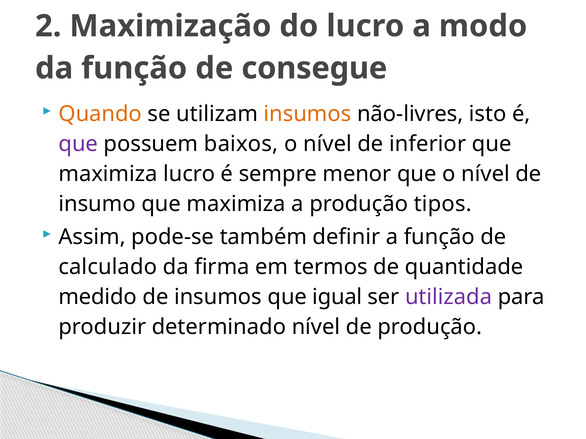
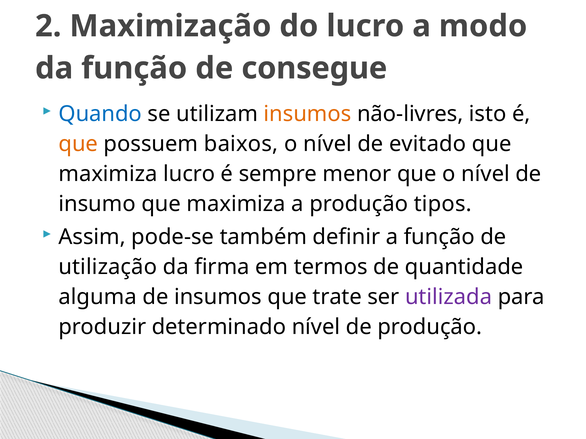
Quando colour: orange -> blue
que at (78, 144) colour: purple -> orange
inferior: inferior -> evitado
calculado: calculado -> utilização
medido: medido -> alguma
igual: igual -> trate
